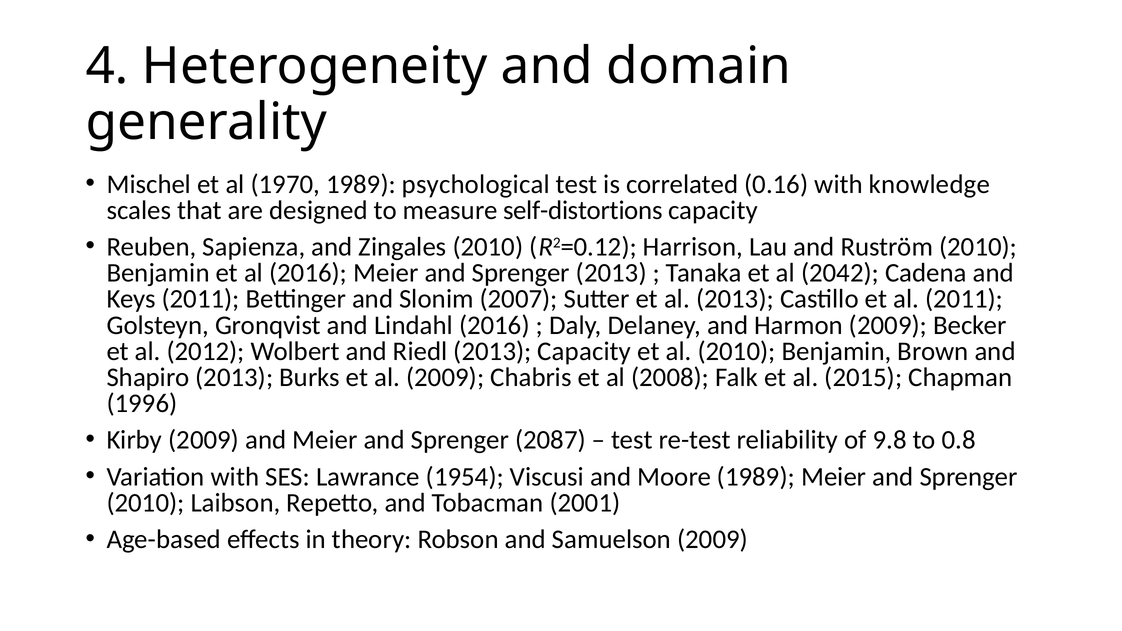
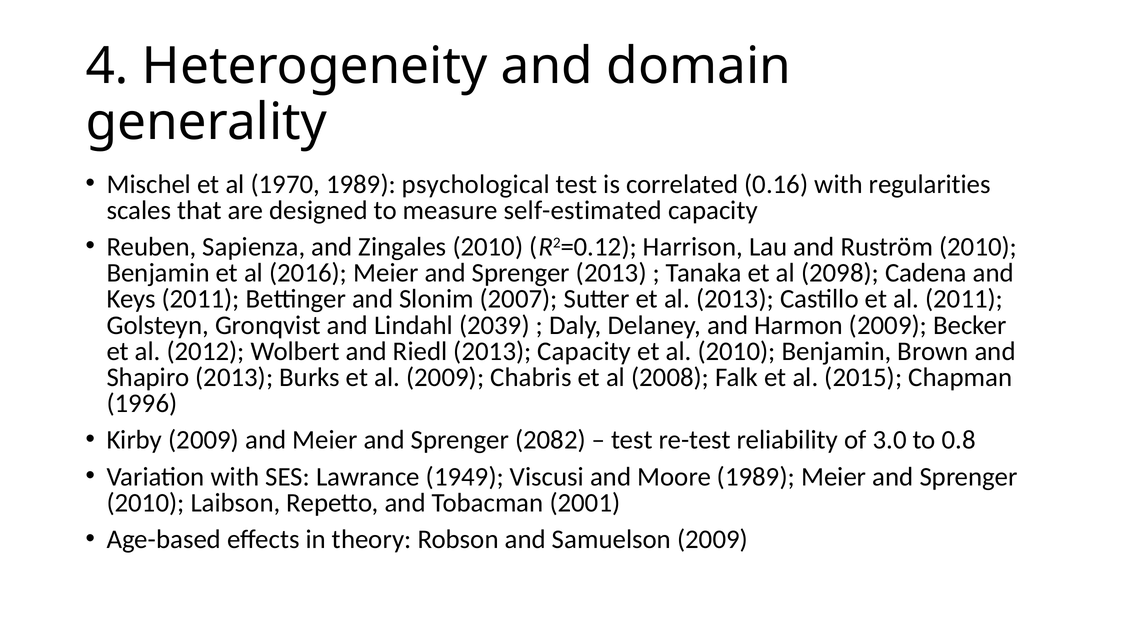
knowledge: knowledge -> regularities
self-distortions: self-distortions -> self-estimated
2042: 2042 -> 2098
Lindahl 2016: 2016 -> 2039
2087: 2087 -> 2082
9.8: 9.8 -> 3.0
1954: 1954 -> 1949
